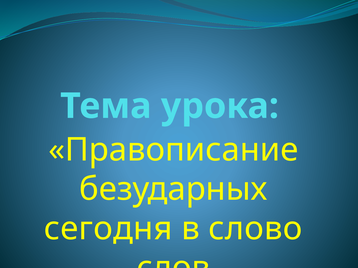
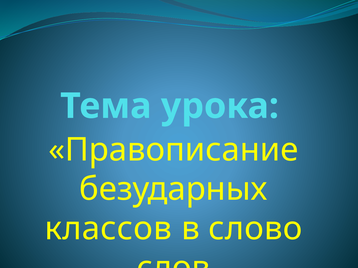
сегодня: сегодня -> классов
